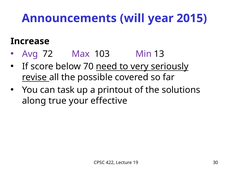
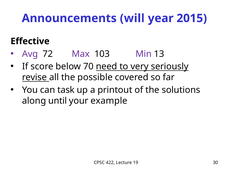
Increase: Increase -> Effective
true: true -> until
effective: effective -> example
